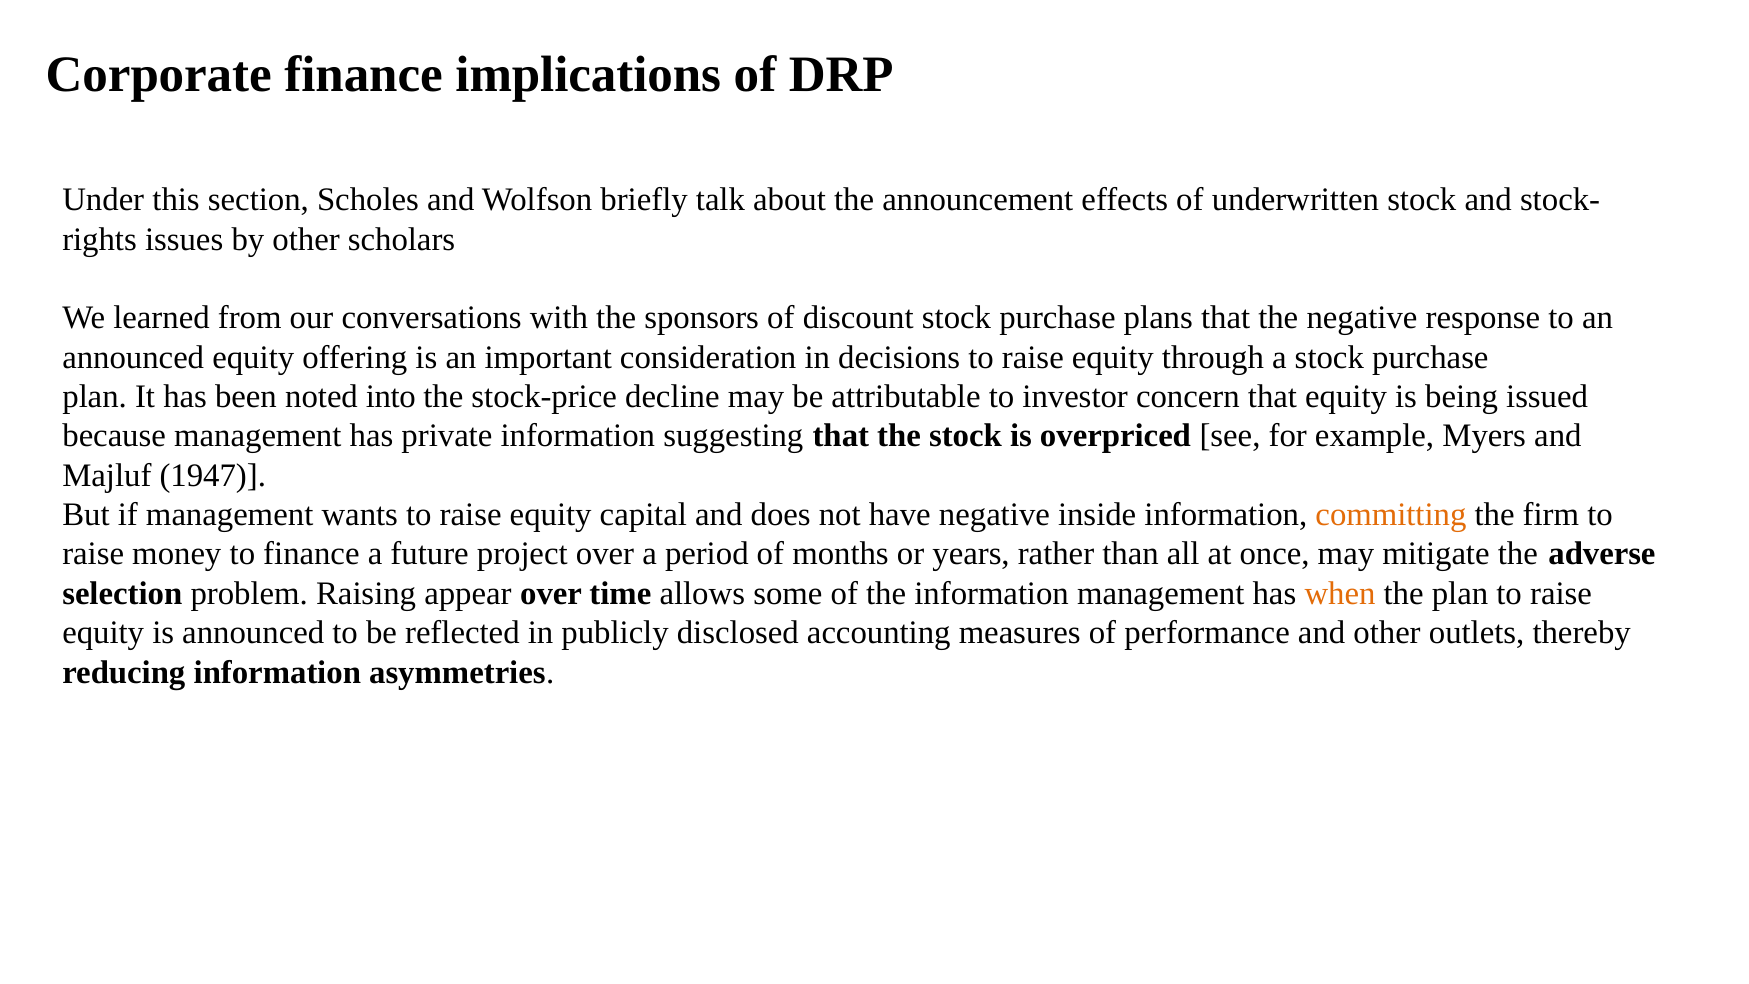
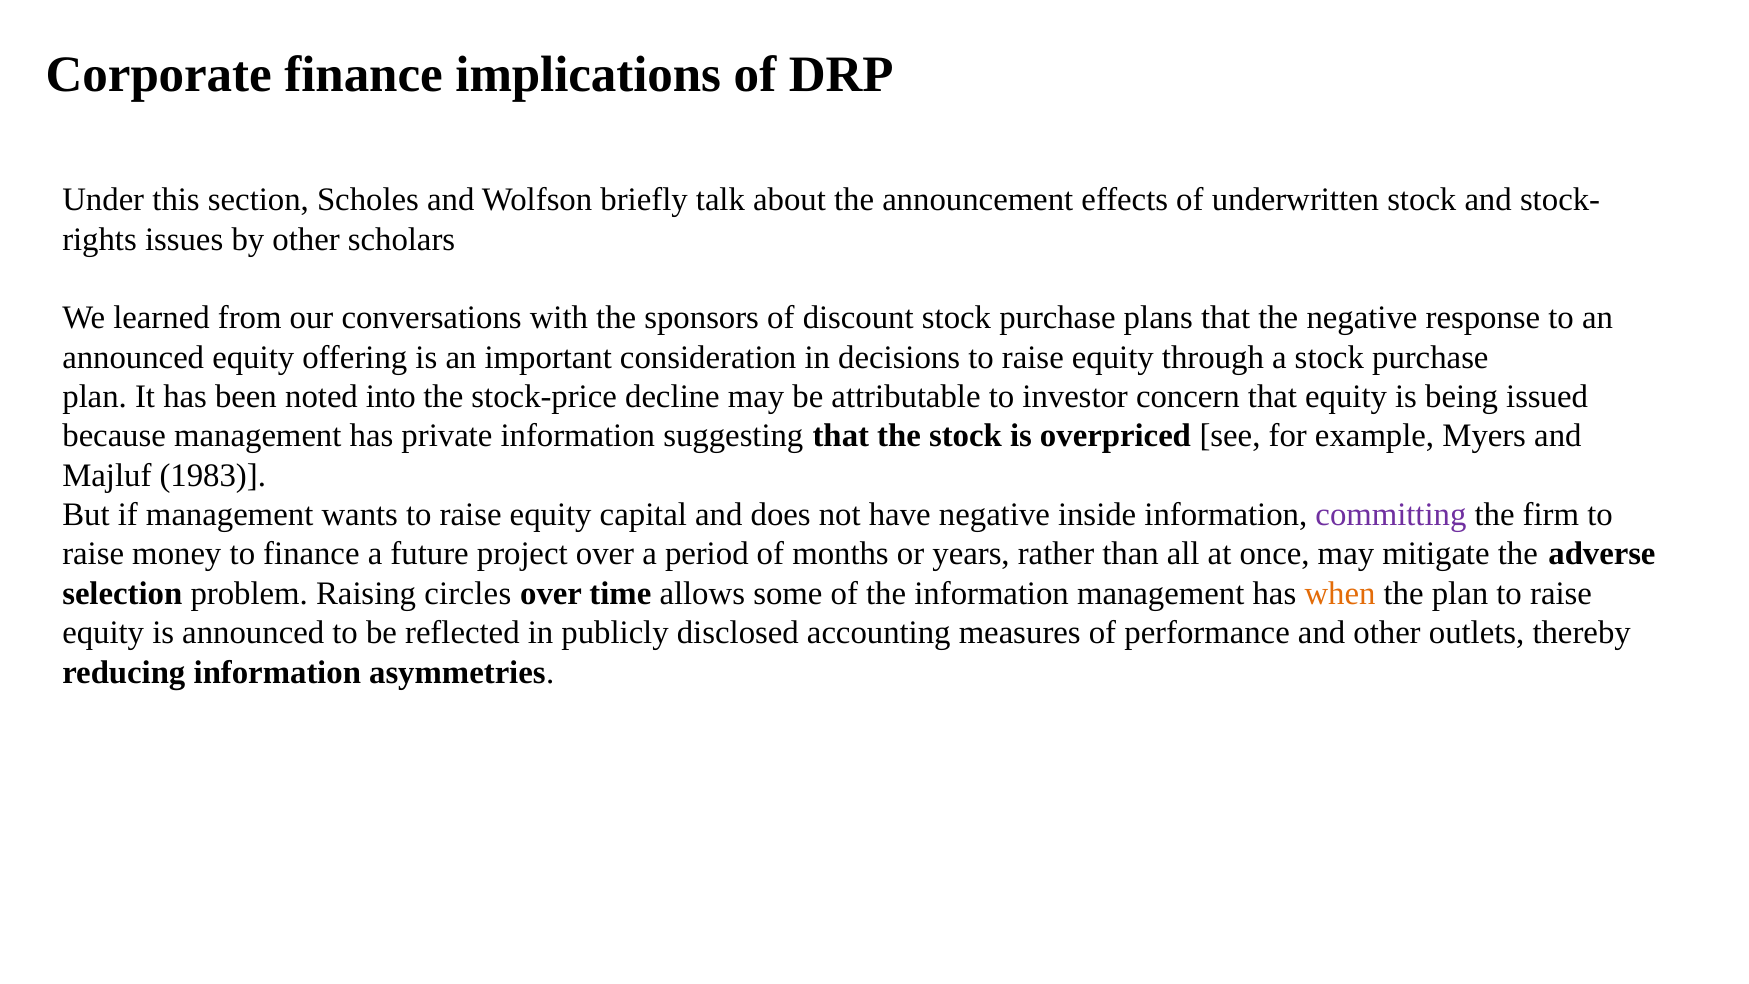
1947: 1947 -> 1983
committing colour: orange -> purple
appear: appear -> circles
